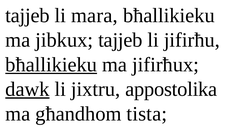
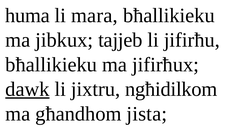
tajjeb at (27, 15): tajjeb -> huma
bħallikieku at (51, 64) underline: present -> none
appostolika: appostolika -> ngħidilkom
tista: tista -> jista
